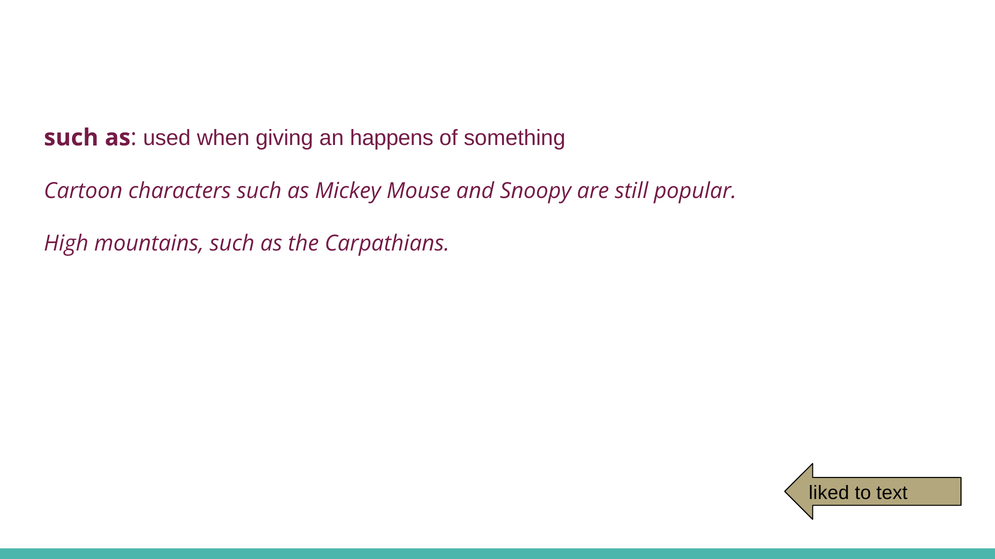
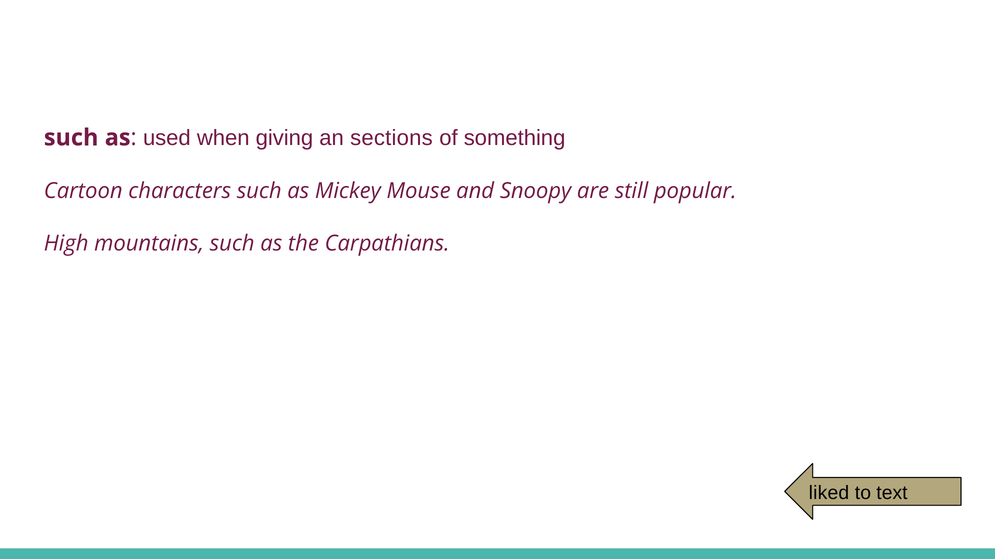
happens: happens -> sections
